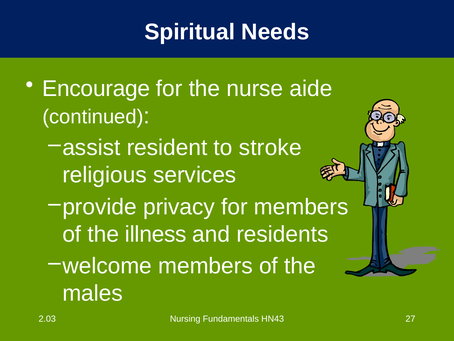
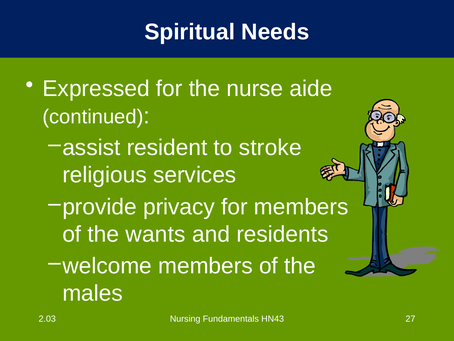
Encourage: Encourage -> Expressed
illness: illness -> wants
